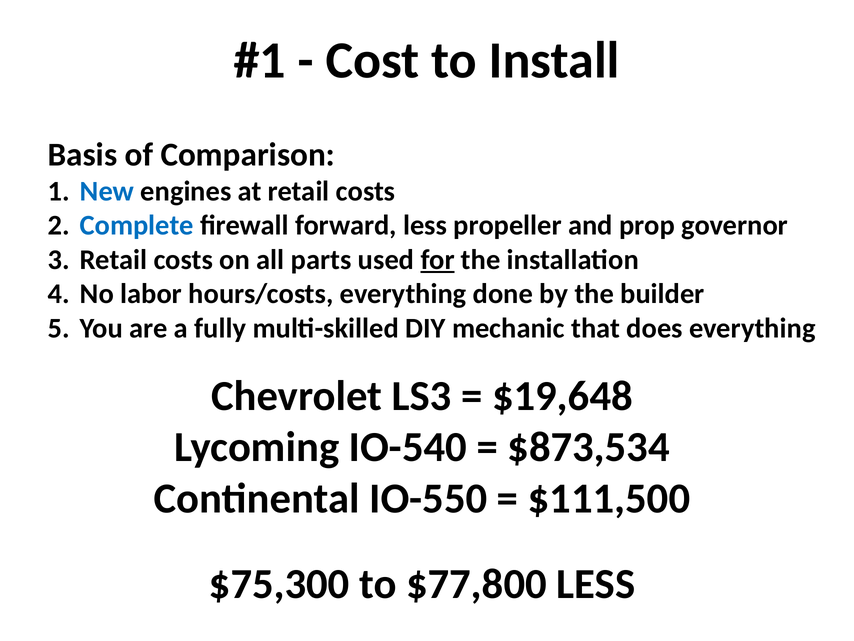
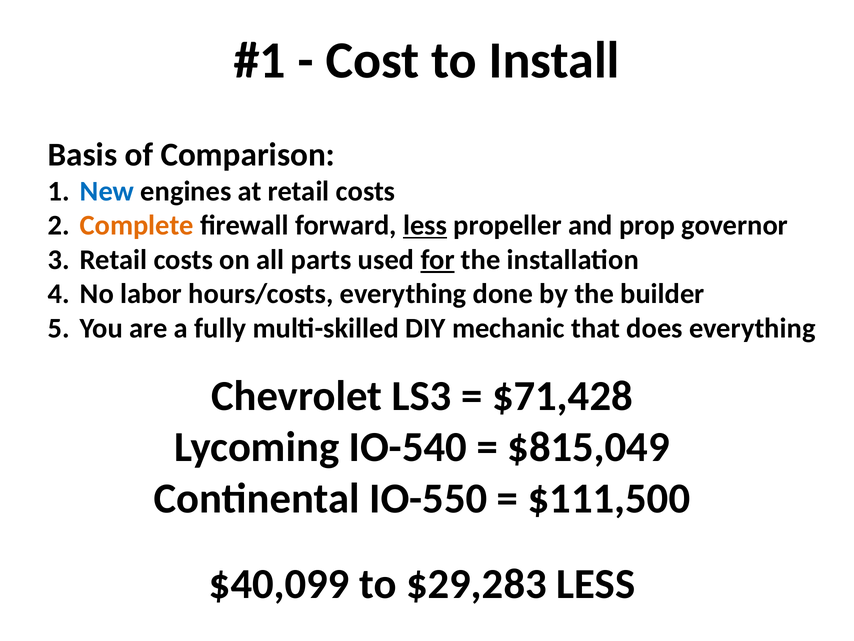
Complete colour: blue -> orange
less at (425, 225) underline: none -> present
$19,648: $19,648 -> $71,428
$873,534: $873,534 -> $815,049
$75,300: $75,300 -> $40,099
$77,800: $77,800 -> $29,283
